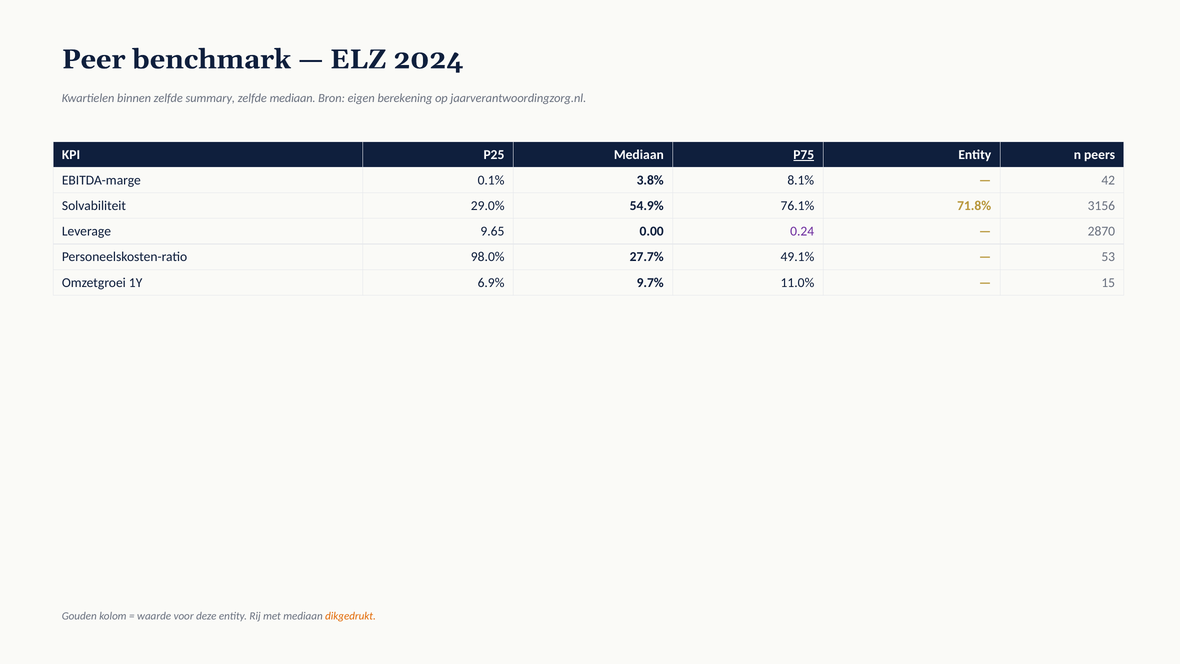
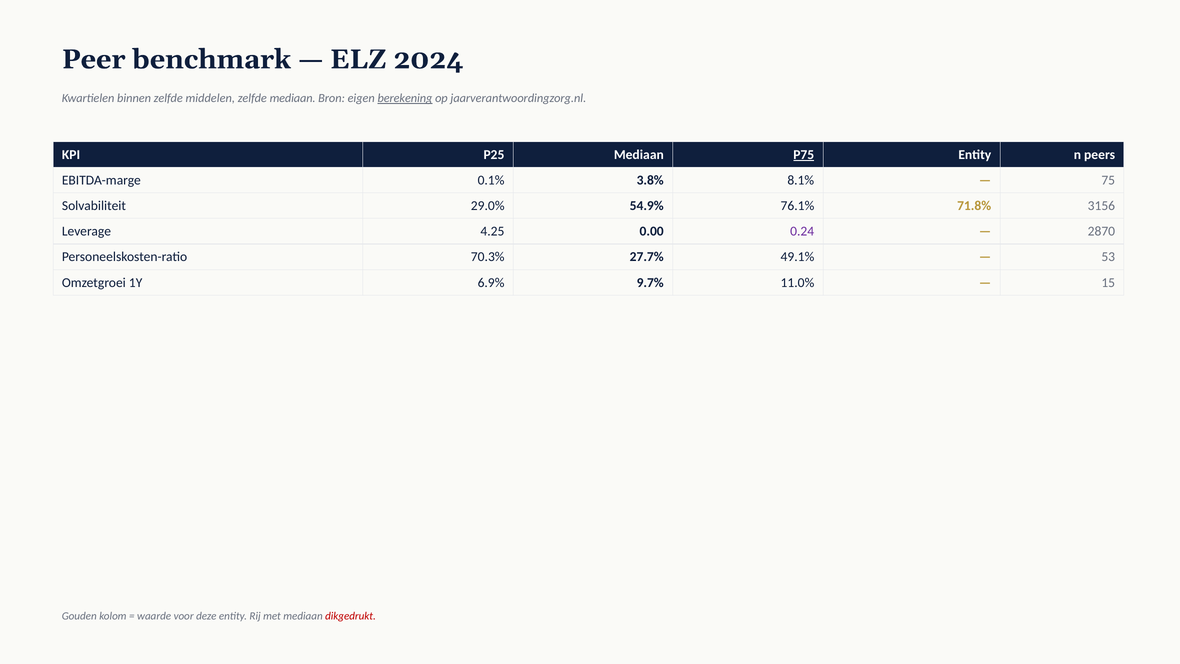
summary: summary -> middelen
berekening underline: none -> present
42: 42 -> 75
9.65: 9.65 -> 4.25
98.0%: 98.0% -> 70.3%
dikgedrukt colour: orange -> red
